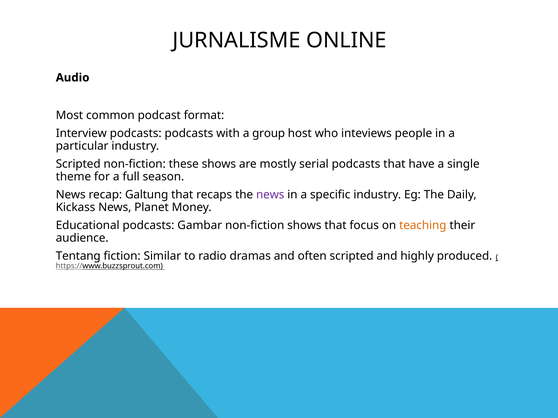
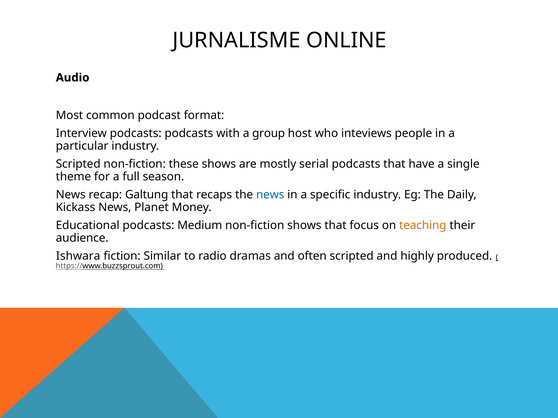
news at (270, 195) colour: purple -> blue
Gambar: Gambar -> Medium
Tentang: Tentang -> Ishwara
